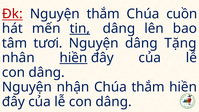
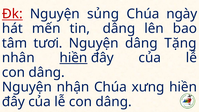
Nguyện thắm: thắm -> sủng
cuồn: cuồn -> ngày
tin underline: present -> none
Chúa thắm: thắm -> xưng
